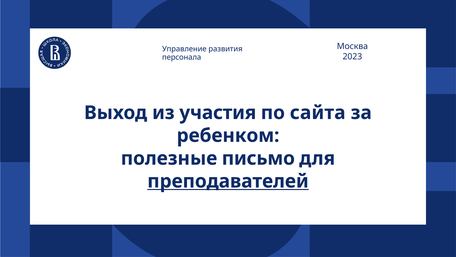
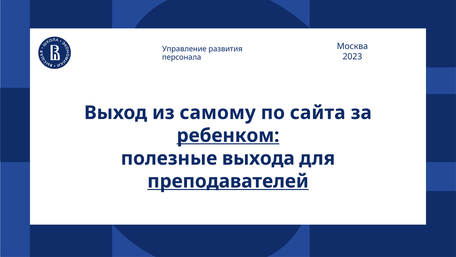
участия: участия -> самому
ребенком underline: none -> present
письмо: письмо -> выхода
